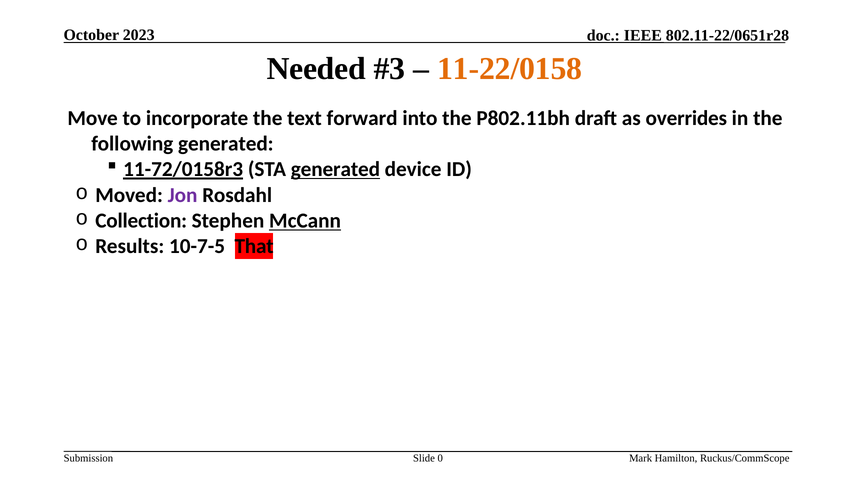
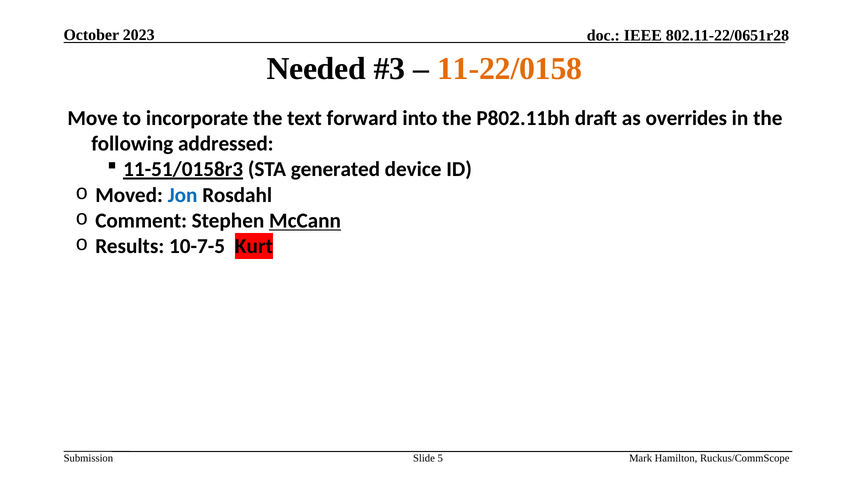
following generated: generated -> addressed
11-72/0158r3: 11-72/0158r3 -> 11-51/0158r3
generated at (335, 169) underline: present -> none
Jon colour: purple -> blue
Collection: Collection -> Comment
That: That -> Kurt
0: 0 -> 5
